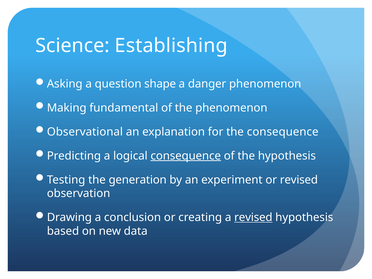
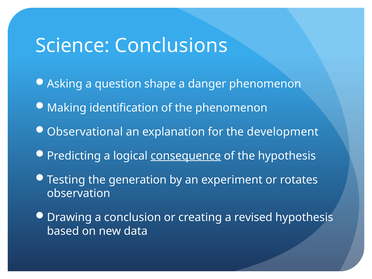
Establishing: Establishing -> Conclusions
fundamental: fundamental -> identification
the consequence: consequence -> development
or revised: revised -> rotates
revised at (253, 217) underline: present -> none
